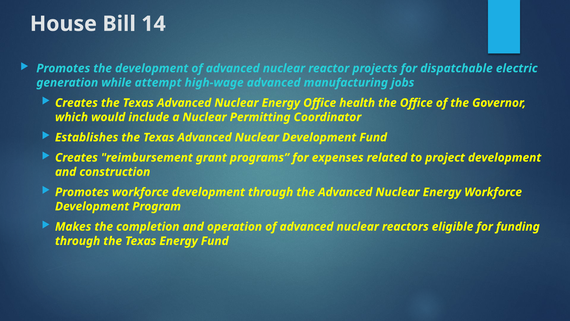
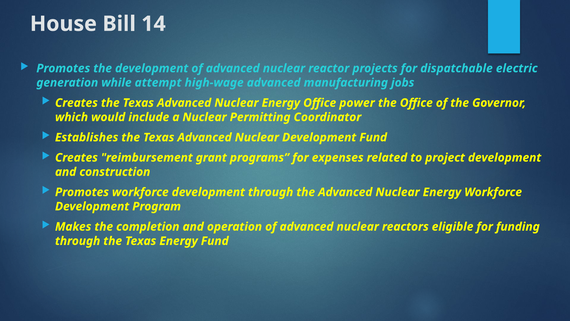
health: health -> power
